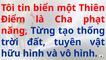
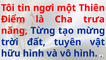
biển: biển -> ngơi
phạt: phạt -> trưa
thống: thống -> mừng
